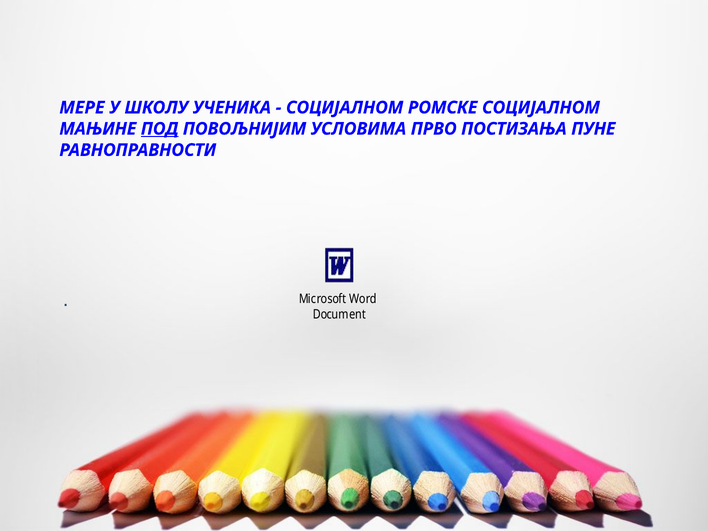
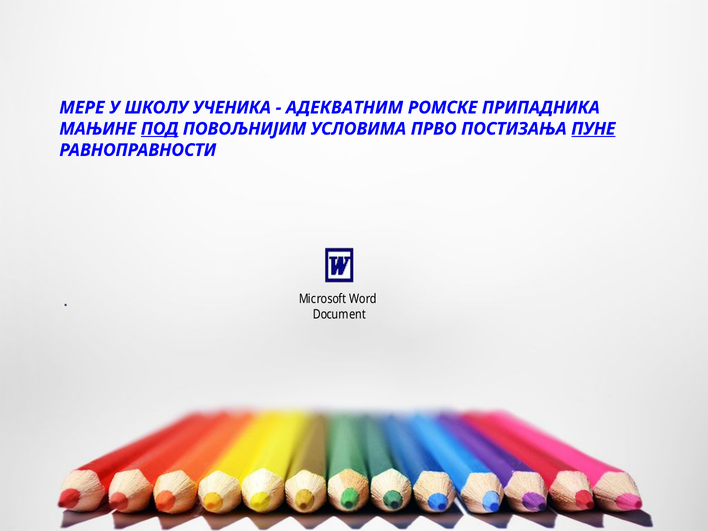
СОЦИЈАЛНОМ at (345, 108): СОЦИЈАЛНОМ -> АДЕКВАТНИМ
РОМСКЕ СОЦИЈАЛНОМ: СОЦИЈАЛНОМ -> ПРИПАДНИКА
ПУНЕ underline: none -> present
